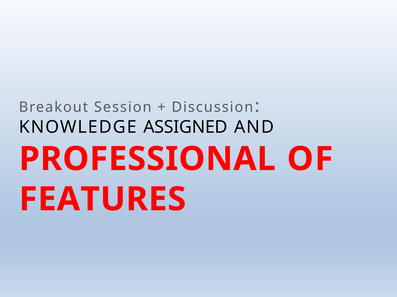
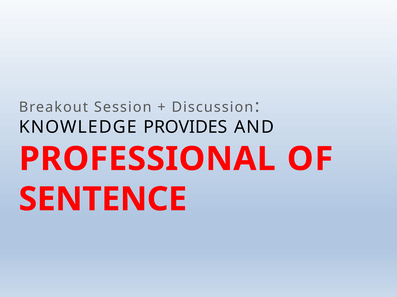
ASSIGNED: ASSIGNED -> PROVIDES
FEATURES: FEATURES -> SENTENCE
